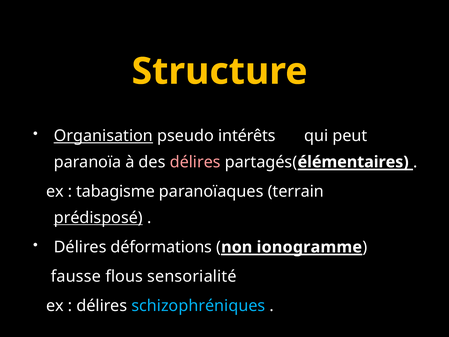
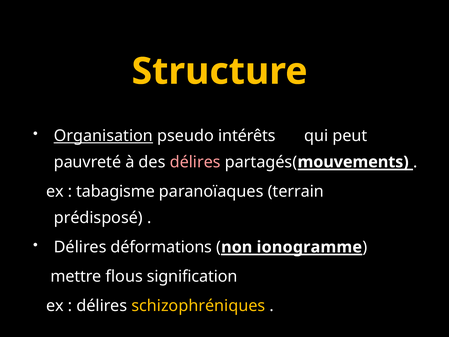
paranoïa: paranoïa -> pauvreté
élémentaires: élémentaires -> mouvements
prédisposé underline: present -> none
fausse: fausse -> mettre
sensorialité: sensorialité -> signification
schizophréniques colour: light blue -> yellow
